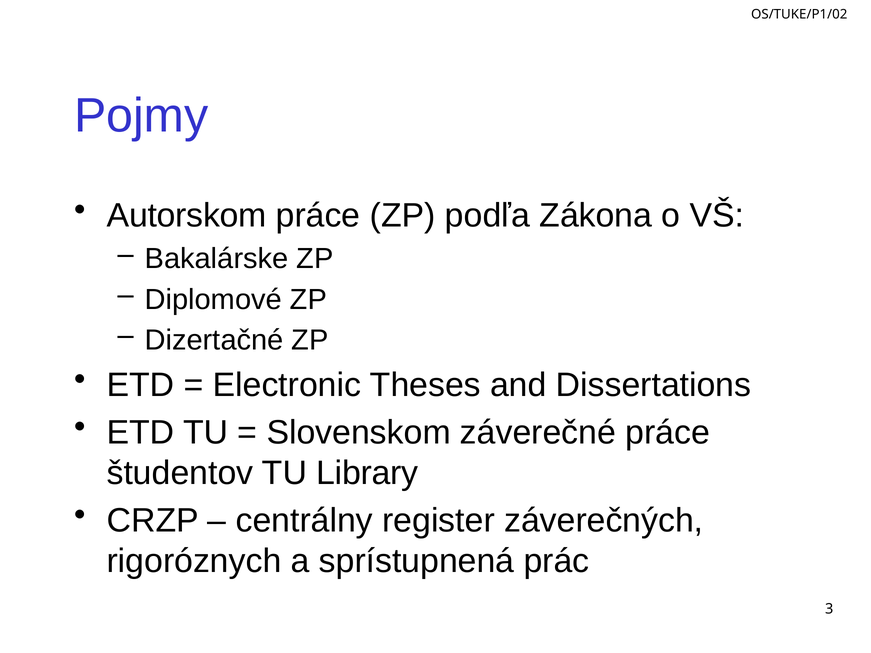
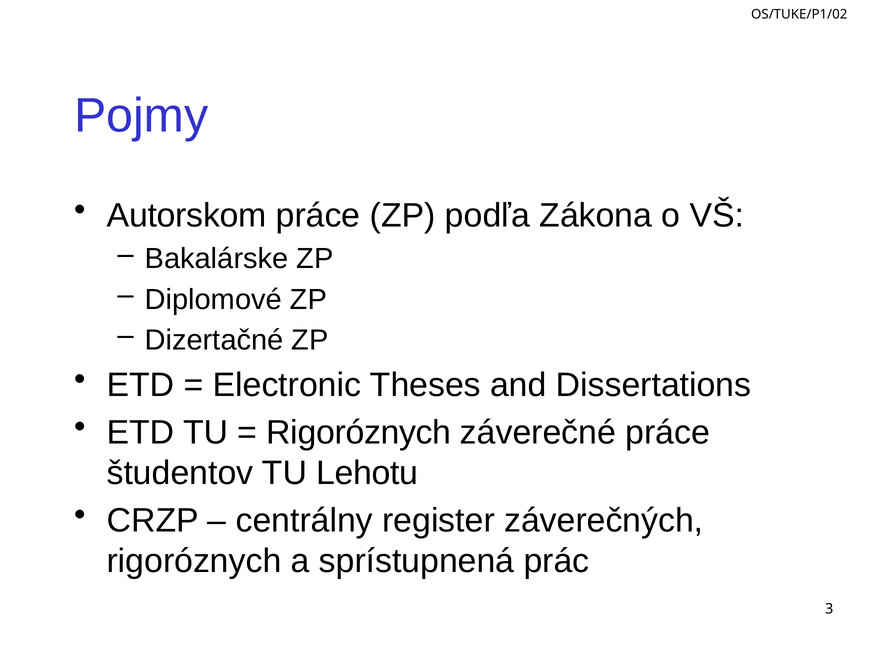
Slovenskom at (359, 433): Slovenskom -> Rigoróznych
Library: Library -> Lehotu
